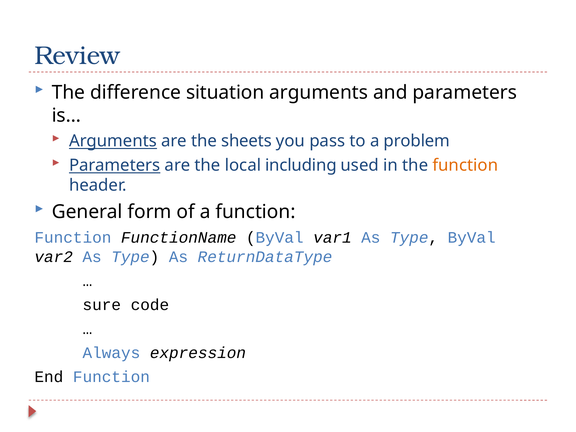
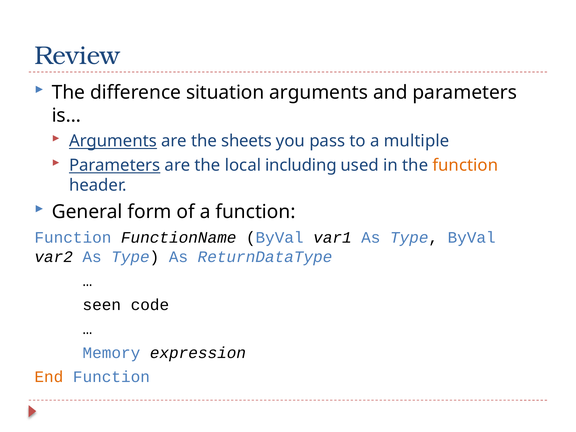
problem: problem -> multiple
sure: sure -> seen
Always: Always -> Memory
End colour: black -> orange
